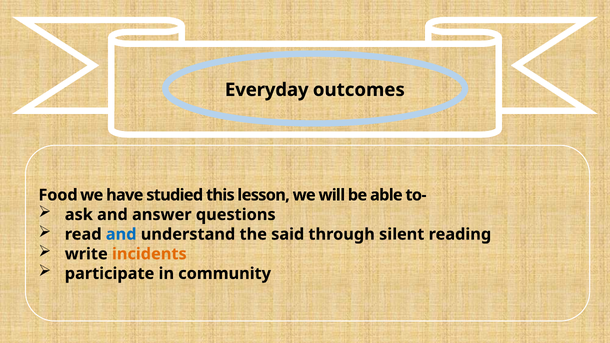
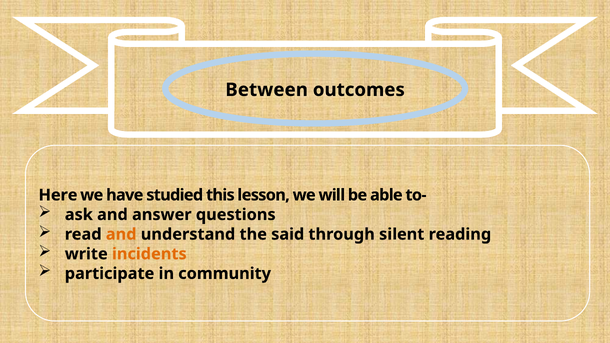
Everyday: Everyday -> Between
Food: Food -> Here
and at (121, 234) colour: blue -> orange
